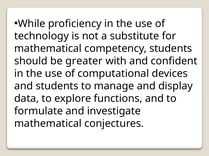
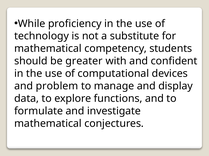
and students: students -> problem
